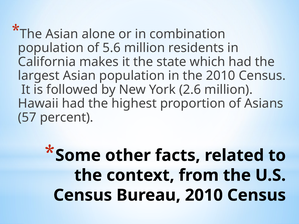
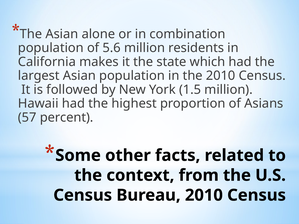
2.6: 2.6 -> 1.5
